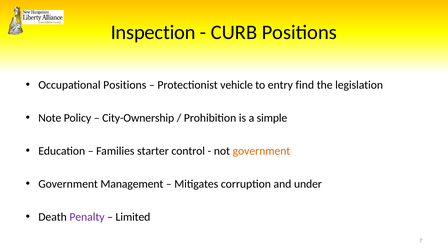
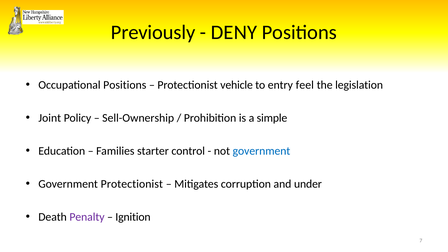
Inspection: Inspection -> Previously
CURB: CURB -> DENY
find: find -> feel
Note: Note -> Joint
City-Ownership: City-Ownership -> Sell-Ownership
government at (261, 151) colour: orange -> blue
Government Management: Management -> Protectionist
Limited: Limited -> Ignition
